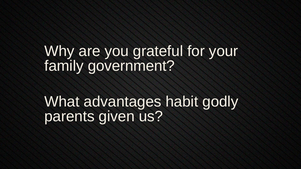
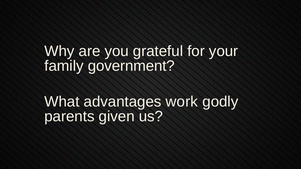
habit: habit -> work
